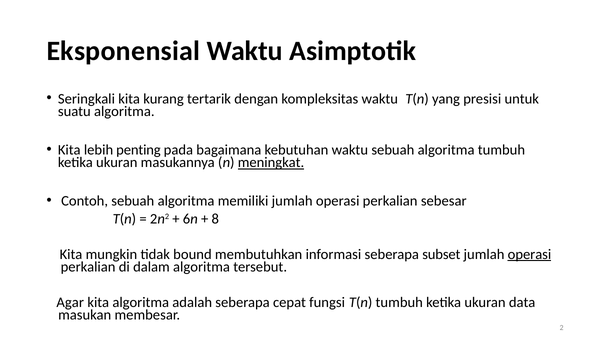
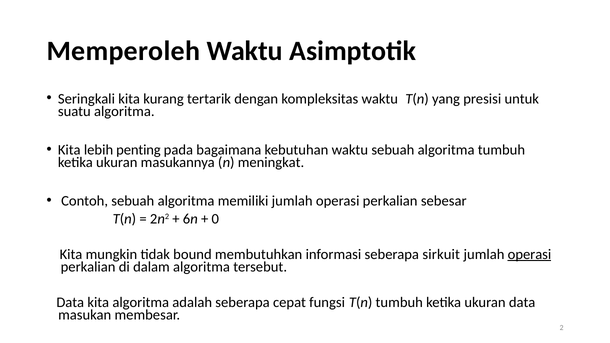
Eksponensial: Eksponensial -> Memperoleh
meningkat underline: present -> none
8: 8 -> 0
subset: subset -> sirkuit
Agar at (70, 302): Agar -> Data
